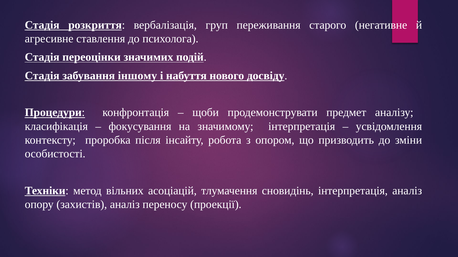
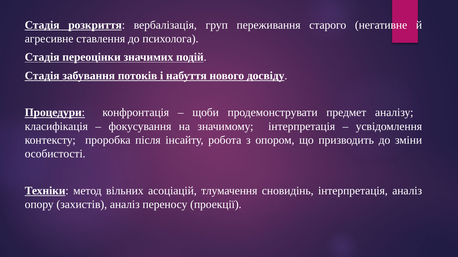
іншому: іншому -> потоків
